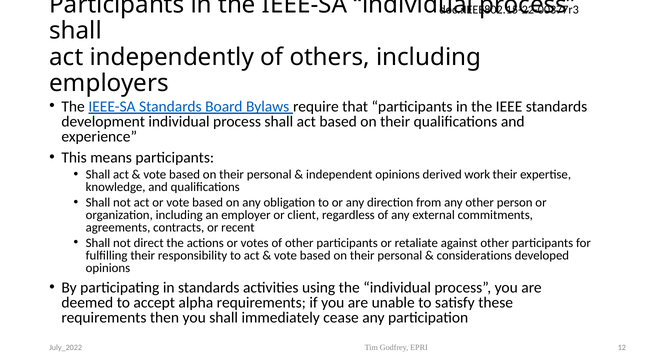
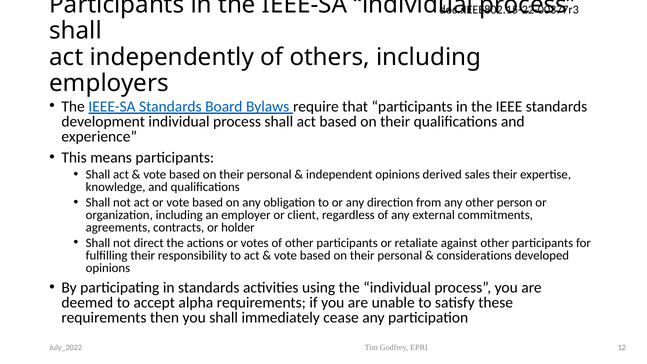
work: work -> sales
recent: recent -> holder
